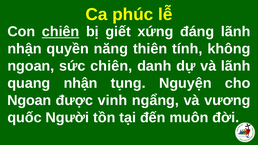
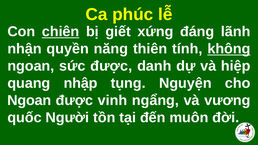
không underline: none -> present
sức chiên: chiên -> được
và lãnh: lãnh -> hiệp
quang nhận: nhận -> nhập
